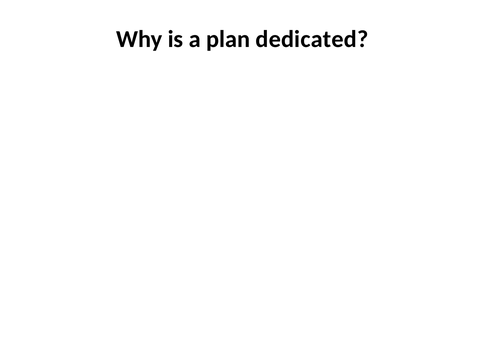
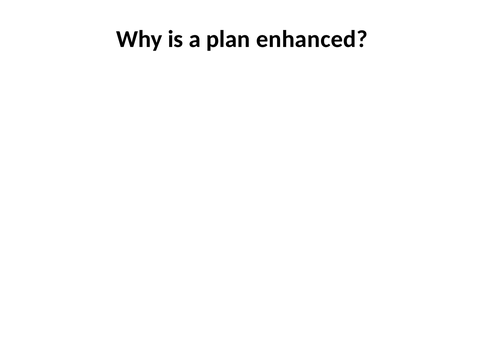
dedicated: dedicated -> enhanced
